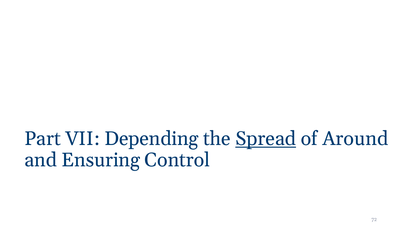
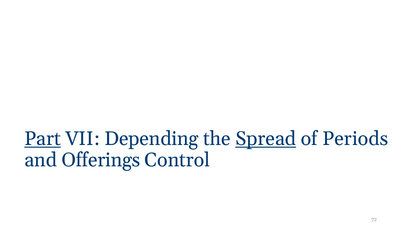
Part underline: none -> present
Around: Around -> Periods
Ensuring: Ensuring -> Offerings
